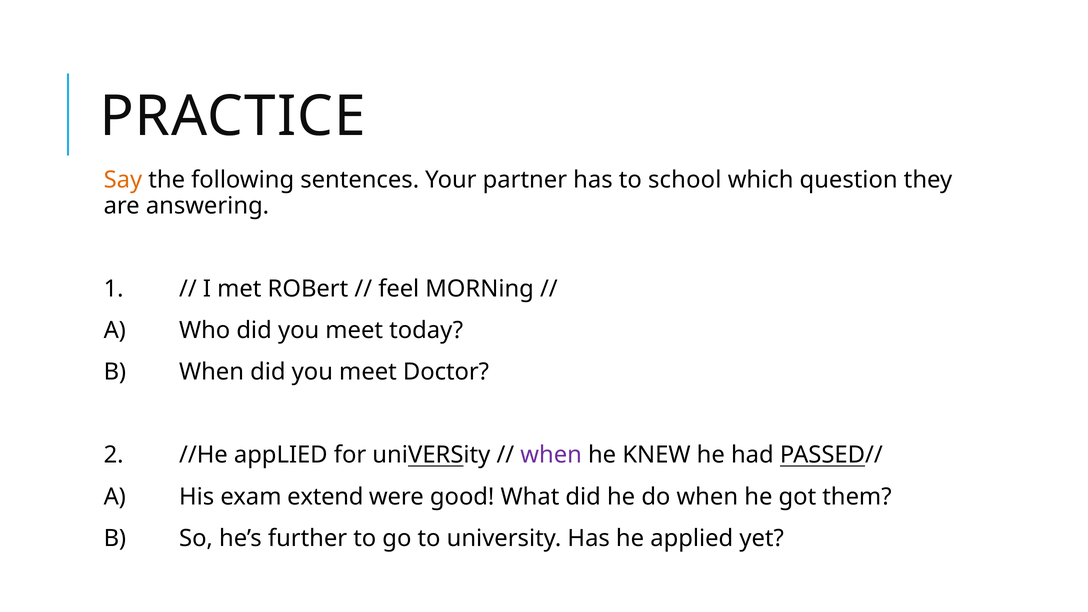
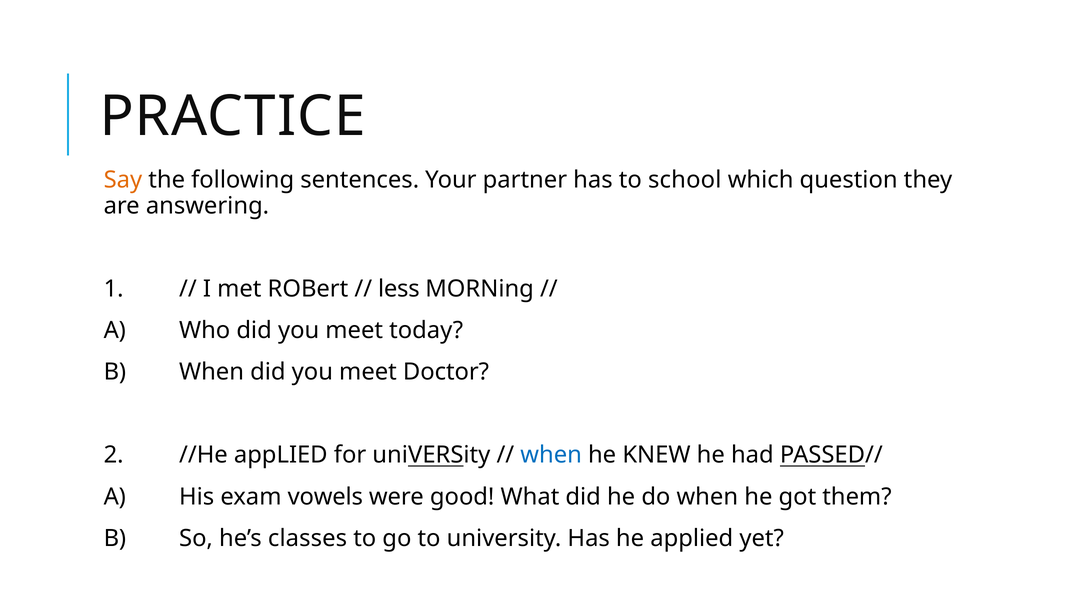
feel: feel -> less
when at (551, 455) colour: purple -> blue
extend: extend -> vowels
further: further -> classes
